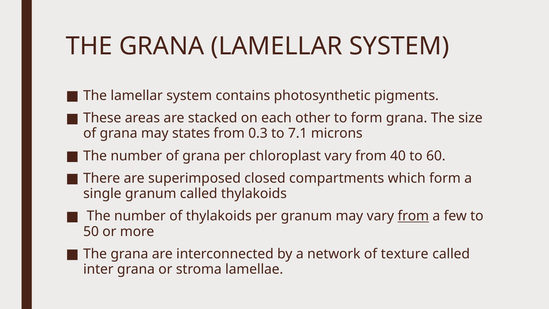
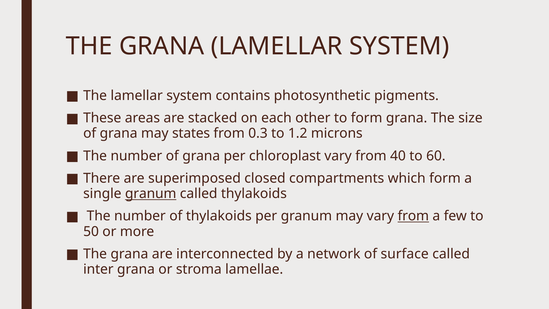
7.1: 7.1 -> 1.2
granum at (151, 194) underline: none -> present
texture: texture -> surface
